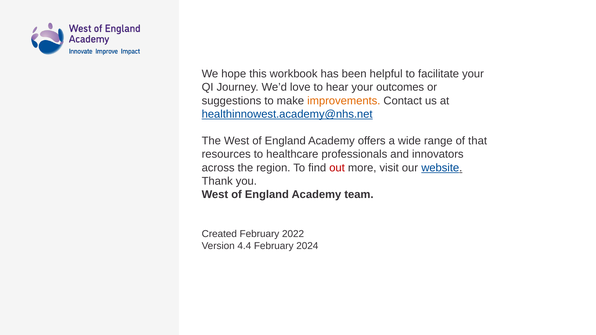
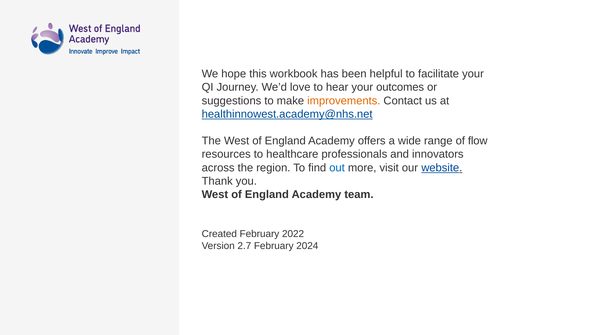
that: that -> flow
out colour: red -> blue
4.4: 4.4 -> 2.7
